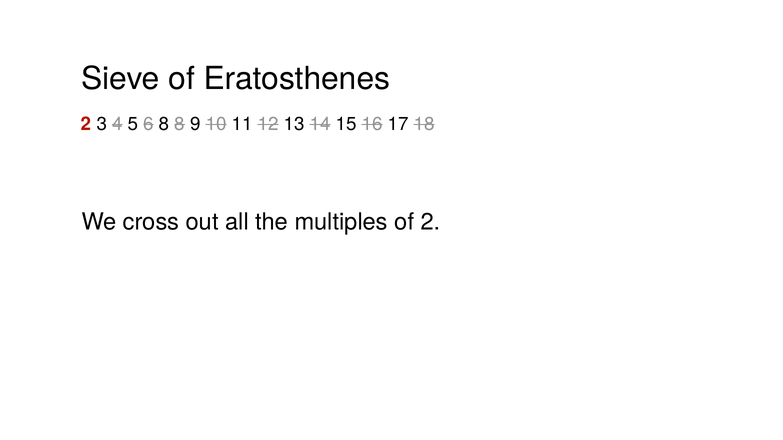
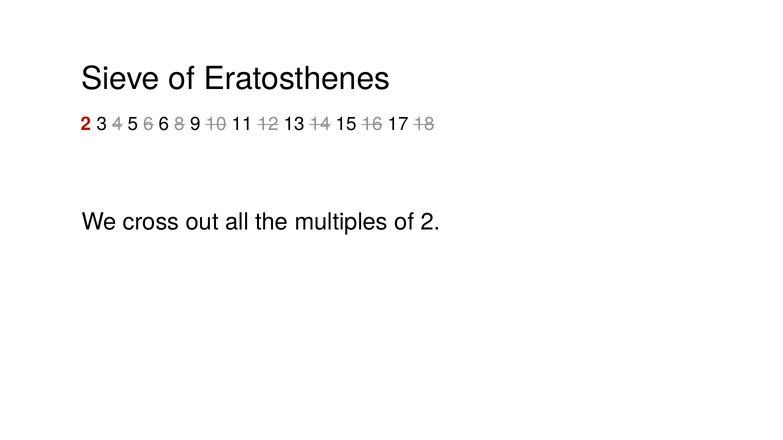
6 8: 8 -> 6
